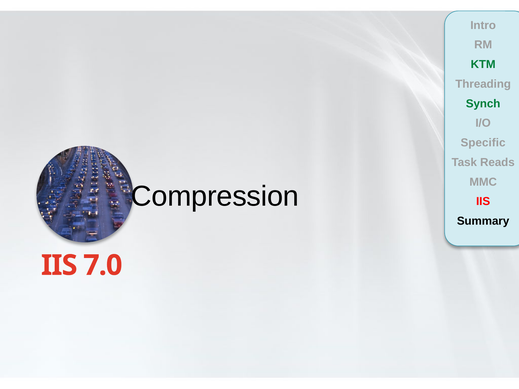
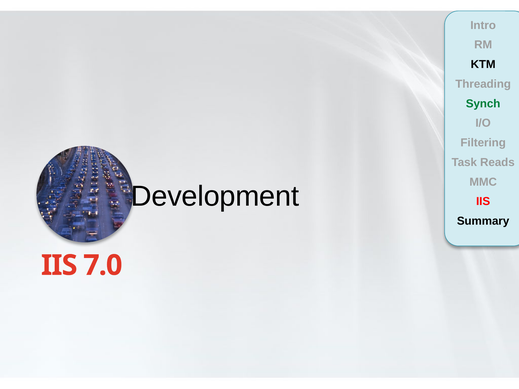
KTM colour: green -> black
Specific: Specific -> Filtering
Compression: Compression -> Development
